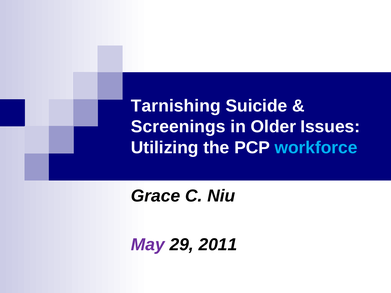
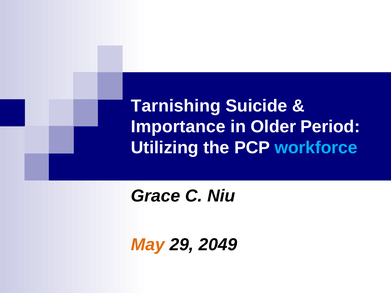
Screenings: Screenings -> Importance
Issues: Issues -> Period
May colour: purple -> orange
2011: 2011 -> 2049
